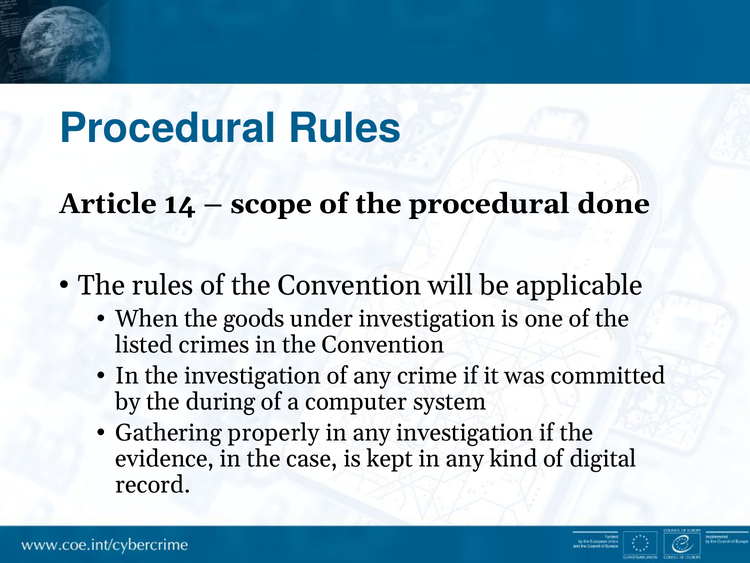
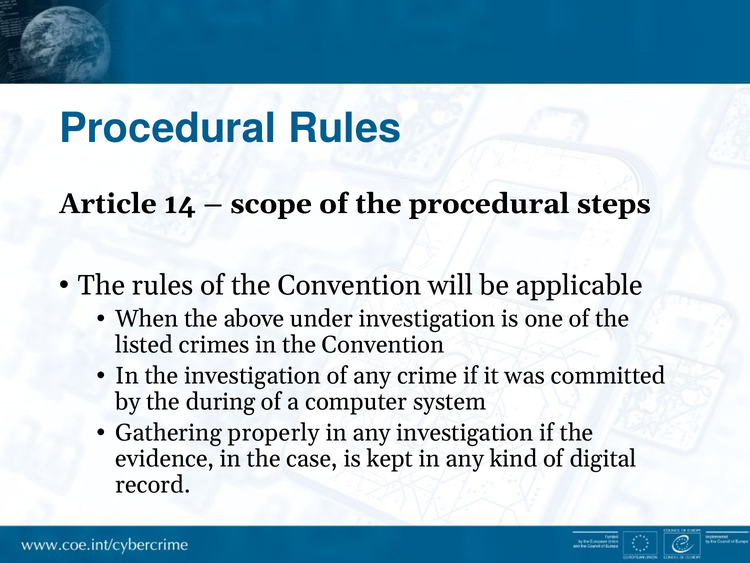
done: done -> steps
goods: goods -> above
